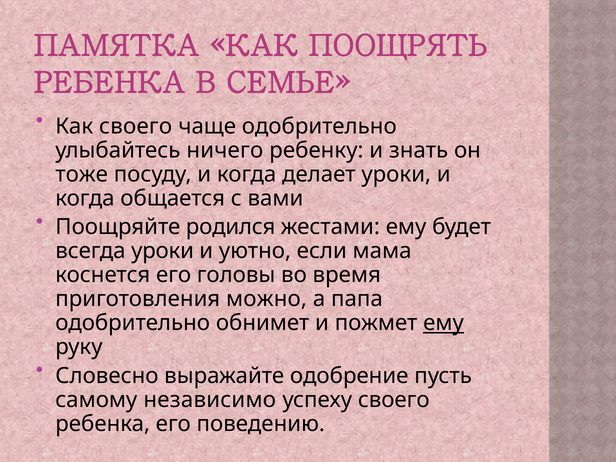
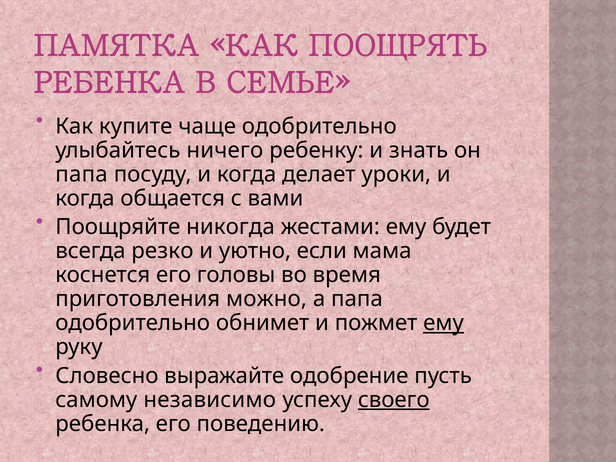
Как своего: своего -> купите
тоже at (82, 174): тоже -> папа
родился: родился -> никогда
всегда уроки: уроки -> резко
своего at (394, 400) underline: none -> present
